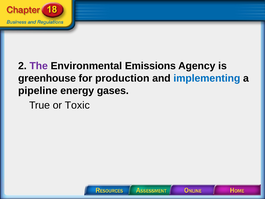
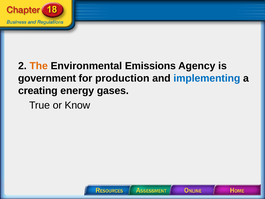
The colour: purple -> orange
greenhouse: greenhouse -> government
pipeline: pipeline -> creating
Toxic: Toxic -> Know
